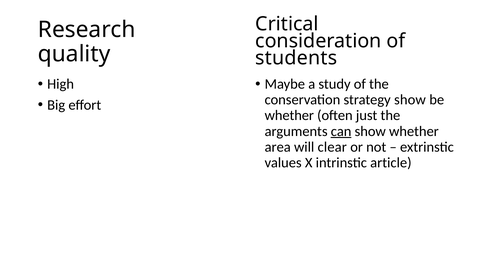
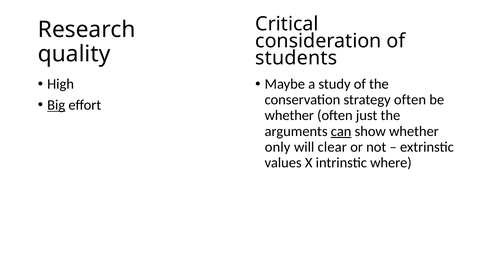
strategy show: show -> often
Big underline: none -> present
area: area -> only
article: article -> where
